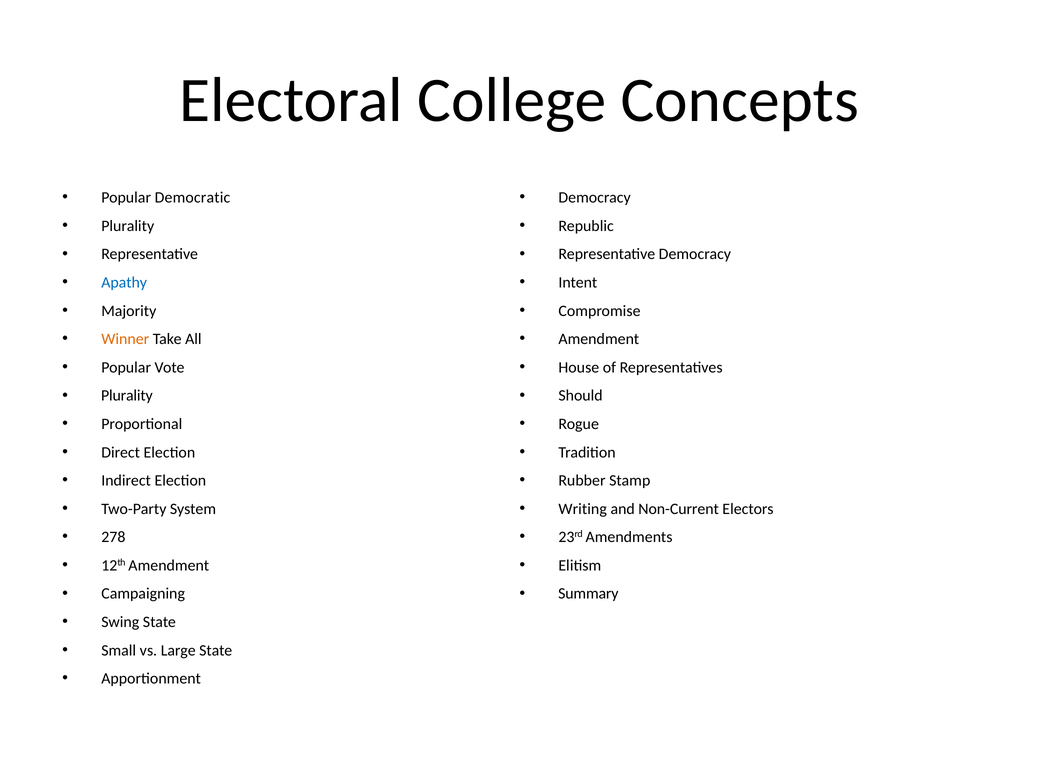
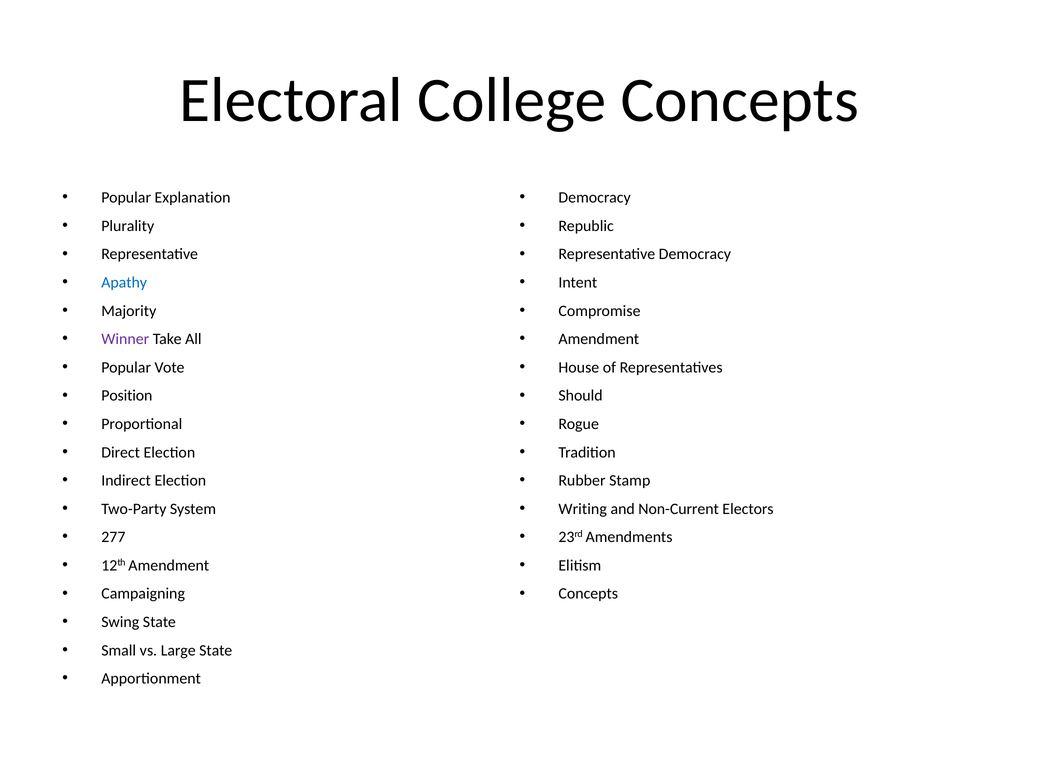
Democratic: Democratic -> Explanation
Winner colour: orange -> purple
Plurality at (127, 396): Plurality -> Position
278: 278 -> 277
Summary at (588, 594): Summary -> Concepts
